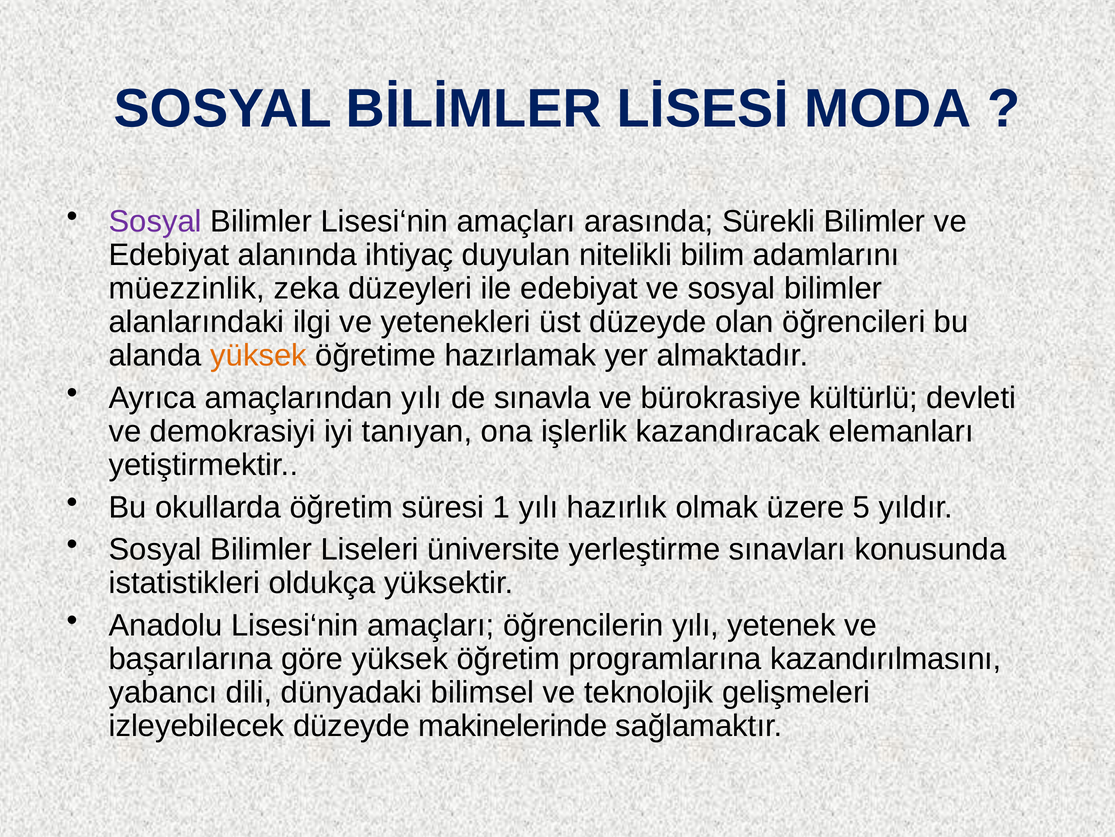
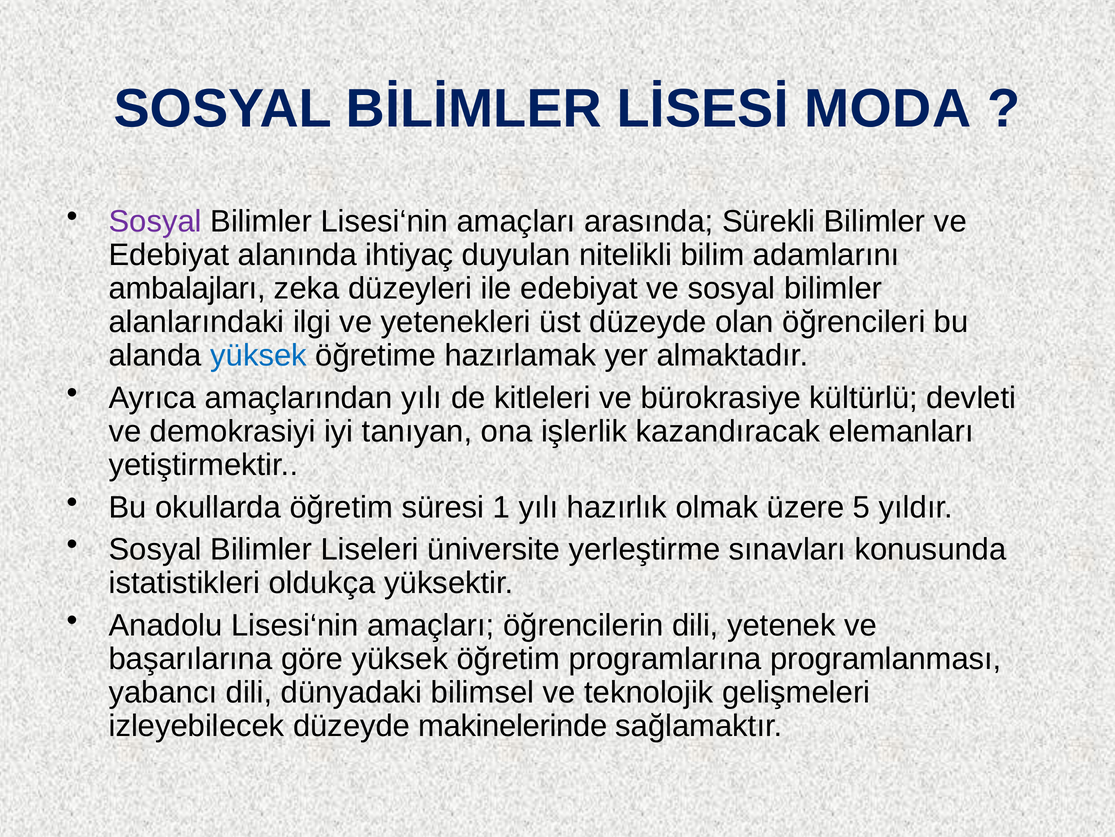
müezzinlik: müezzinlik -> ambalajları
yüksek at (259, 355) colour: orange -> blue
sınavla: sınavla -> kitleleri
öğrencilerin yılı: yılı -> dili
kazandırılmasını: kazandırılmasını -> programlanması
